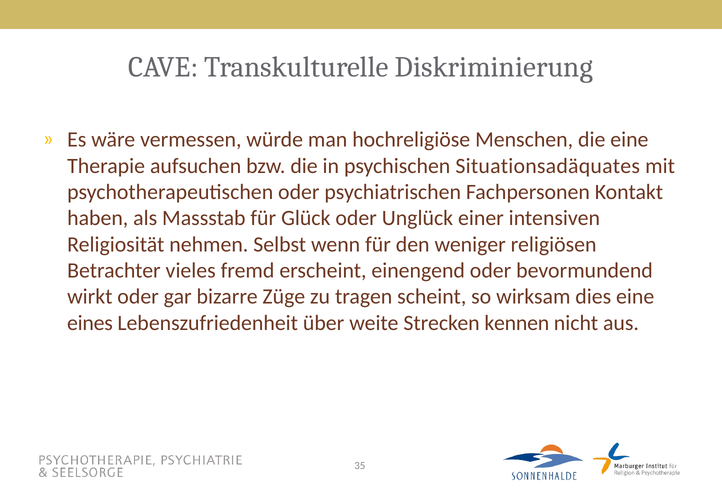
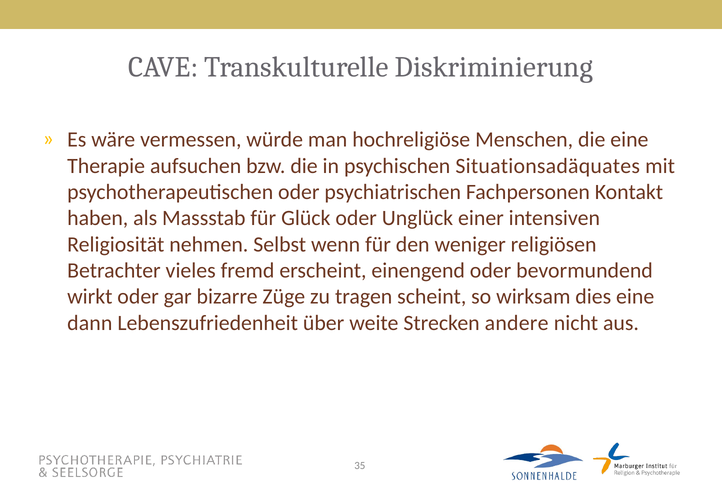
eines: eines -> dann
kennen: kennen -> andere
